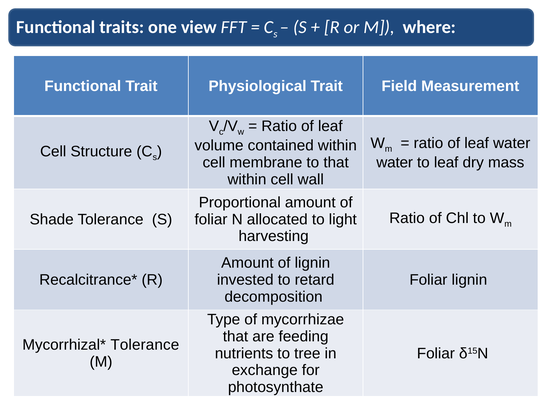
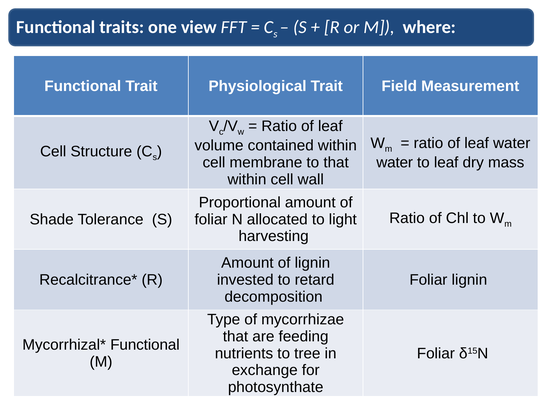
Tolerance at (145, 345): Tolerance -> Functional
